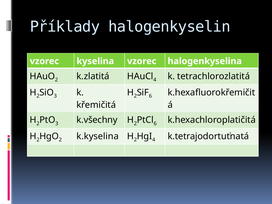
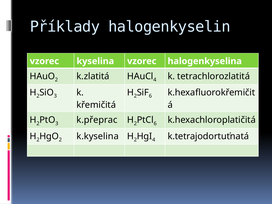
k.všechny: k.všechny -> k.přeprac
